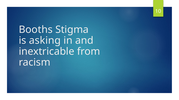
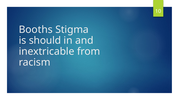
asking: asking -> should
